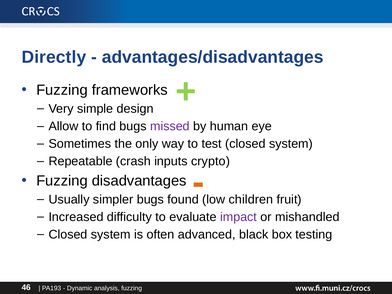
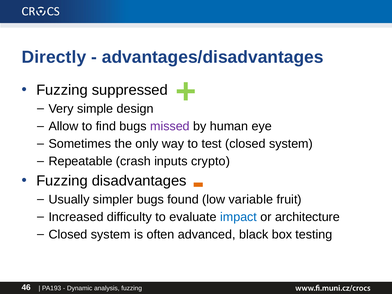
frameworks: frameworks -> suppressed
children: children -> variable
impact colour: purple -> blue
mishandled: mishandled -> architecture
